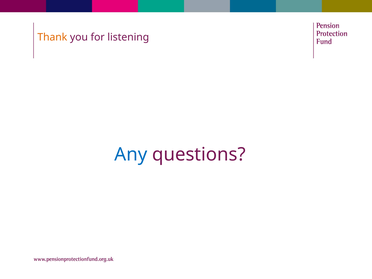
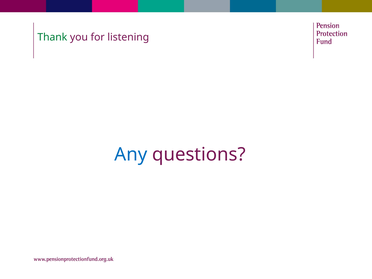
Thank colour: orange -> green
